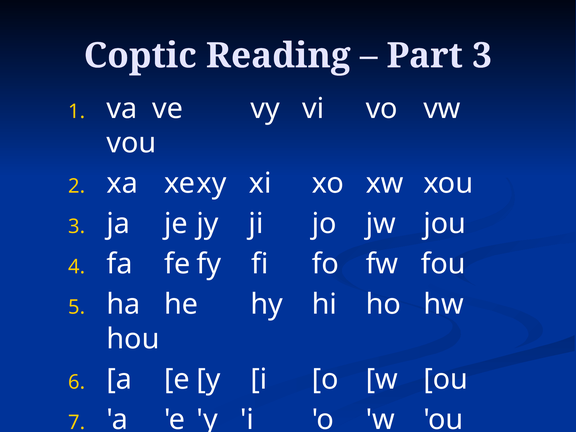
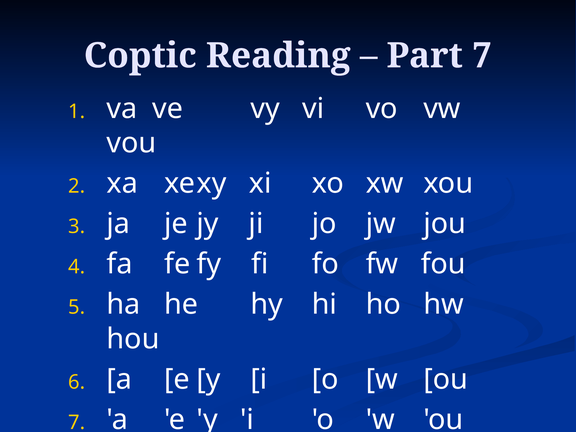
Part 3: 3 -> 7
